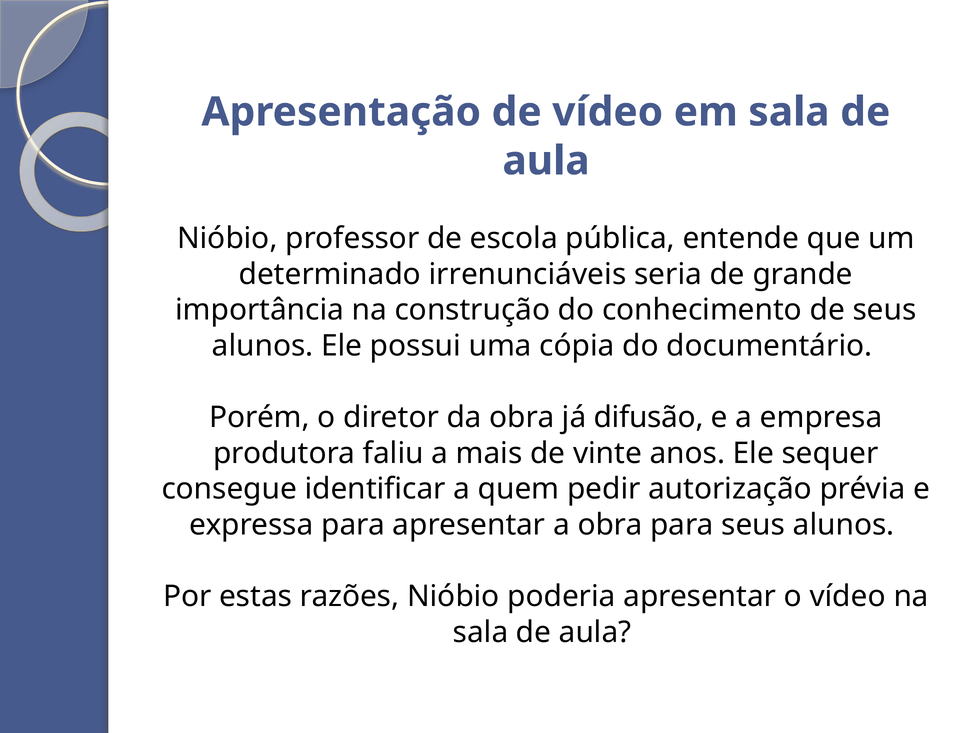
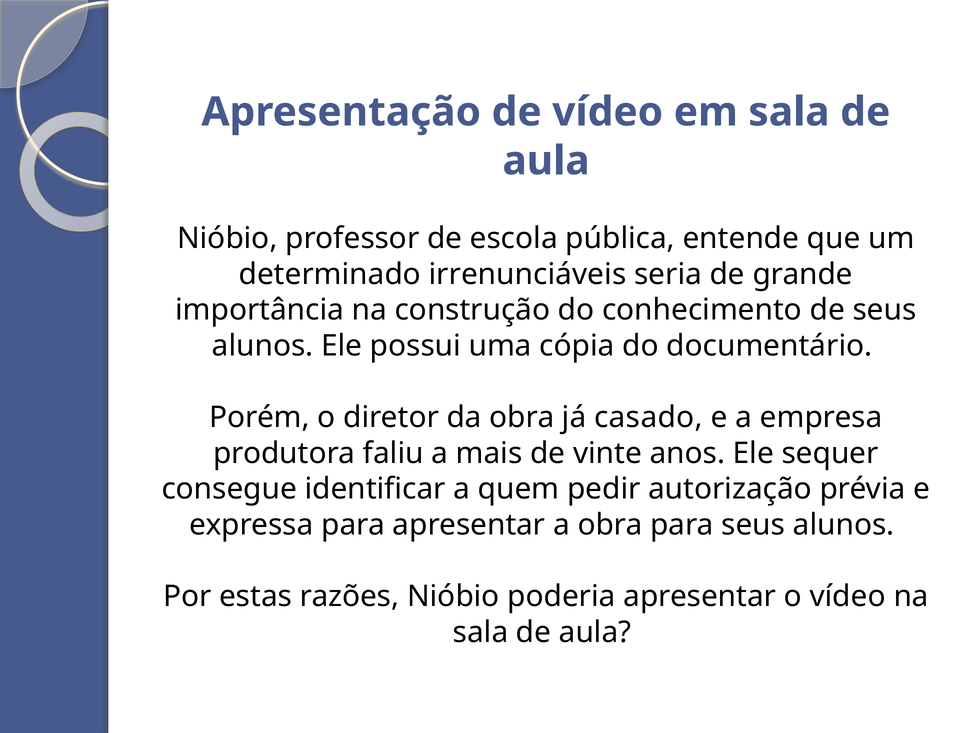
difusão: difusão -> casado
